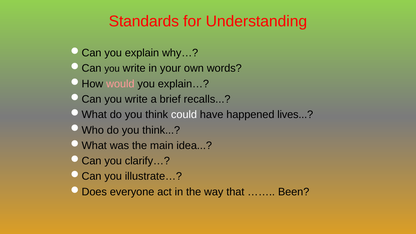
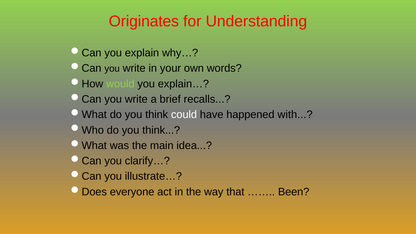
Standards: Standards -> Originates
would colour: pink -> light green
lives: lives -> with
